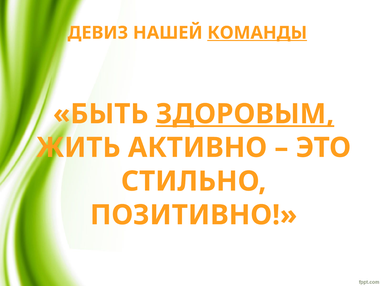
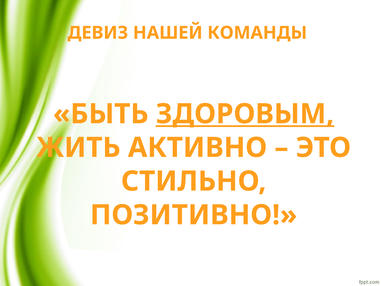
КОМАНДЫ underline: present -> none
